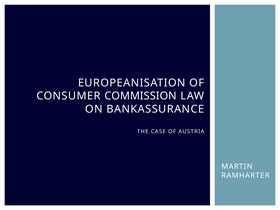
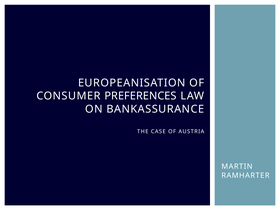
COMMISSION: COMMISSION -> PREFERENCES
